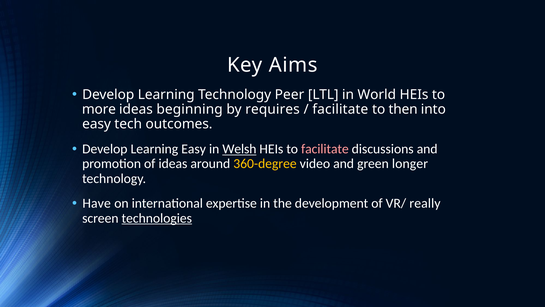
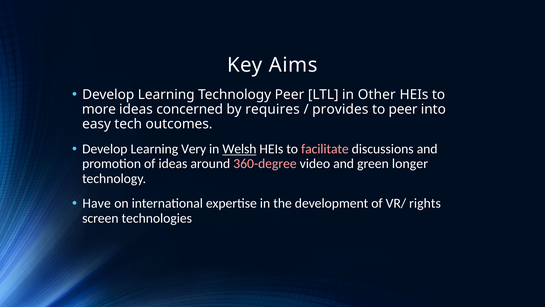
World: World -> Other
beginning: beginning -> concerned
facilitate at (340, 109): facilitate -> provides
to then: then -> peer
Learning Easy: Easy -> Very
360-degree colour: yellow -> pink
really: really -> rights
technologies underline: present -> none
